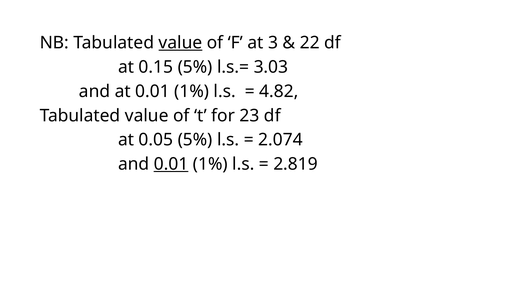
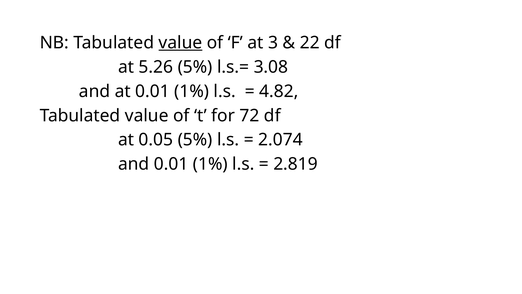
0.15: 0.15 -> 5.26
3.03: 3.03 -> 3.08
23: 23 -> 72
0.01 at (171, 164) underline: present -> none
